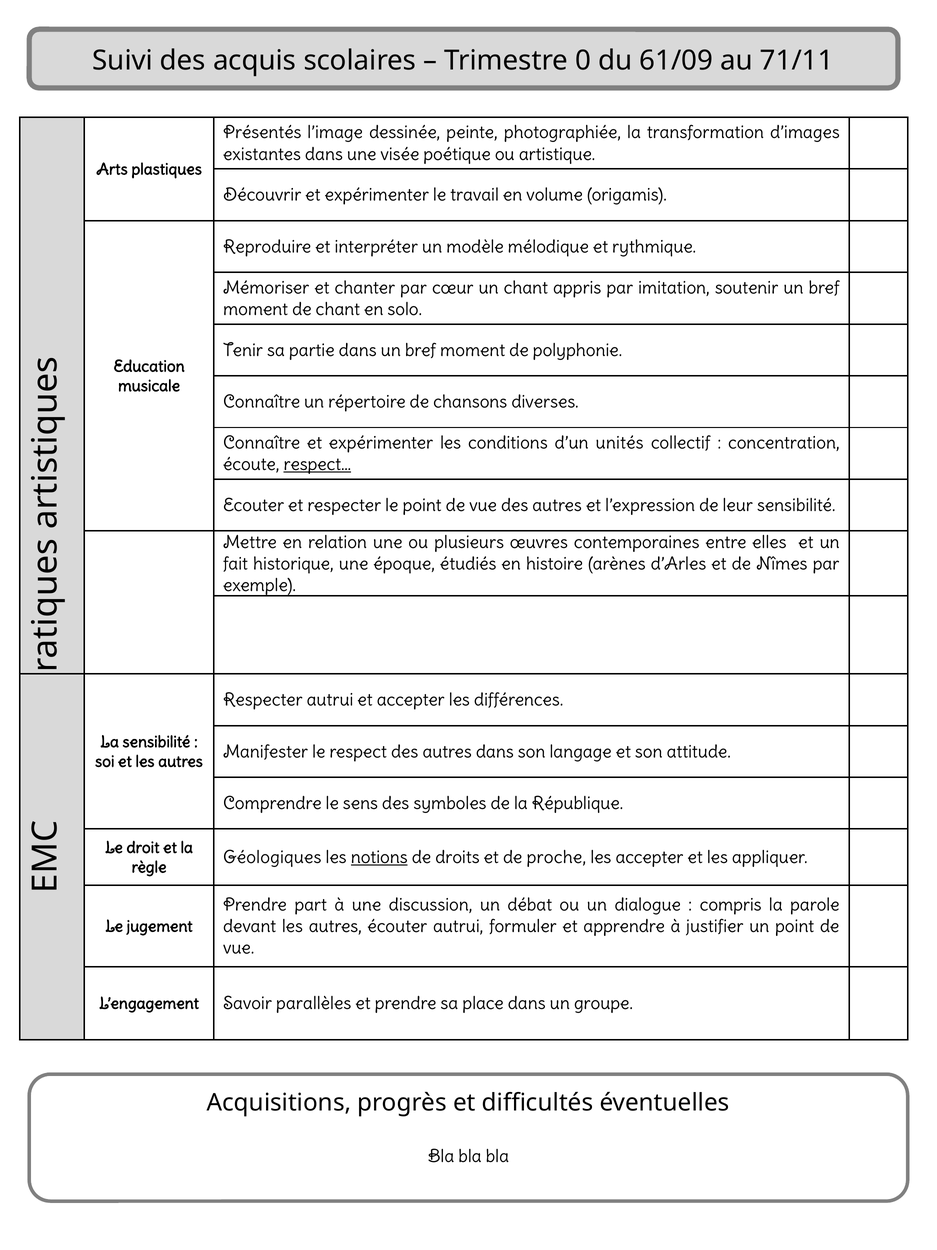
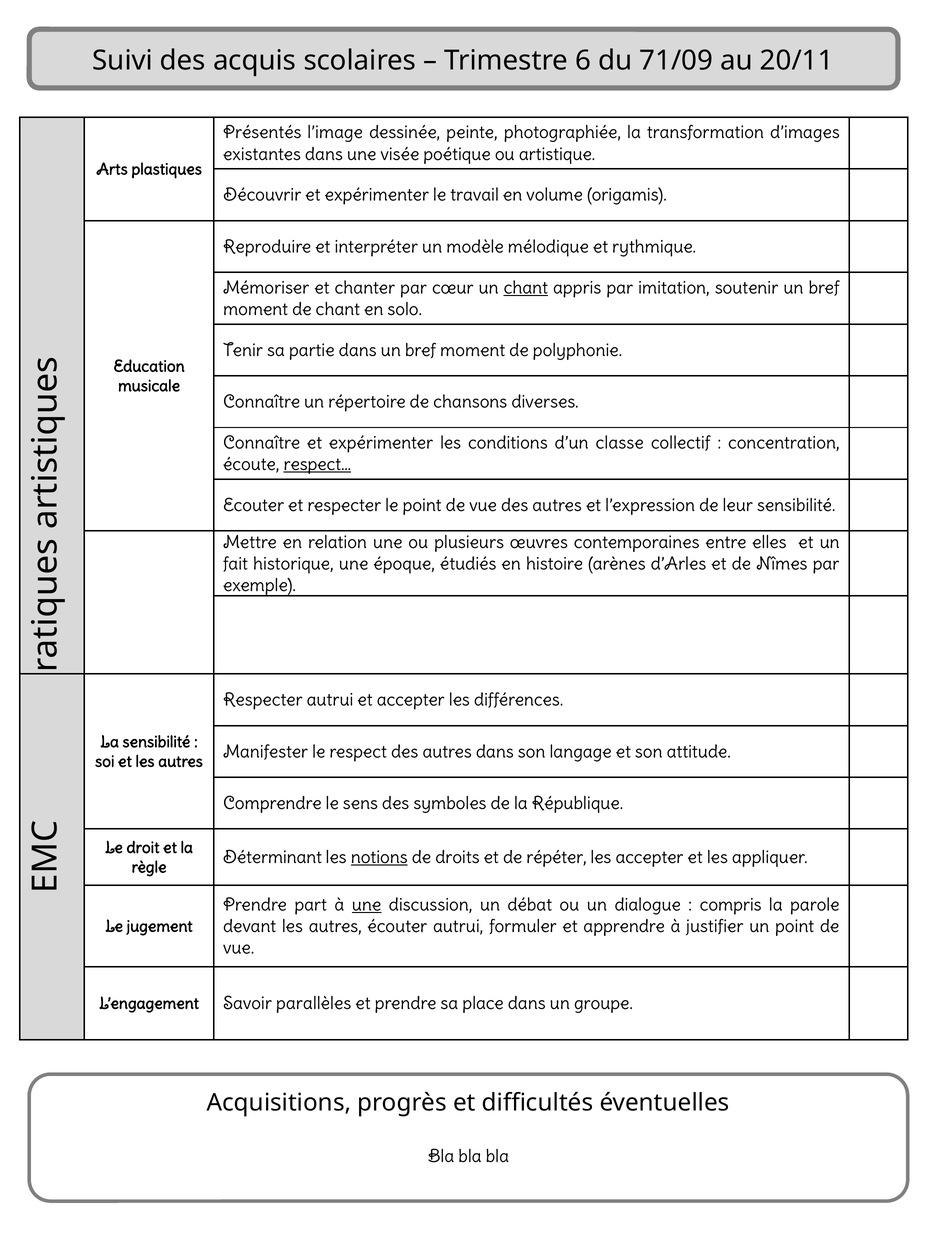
0: 0 -> 6
61/09: 61/09 -> 71/09
71/11: 71/11 -> 20/11
chant at (526, 288) underline: none -> present
unités: unités -> classe
Géologiques: Géologiques -> Déterminant
proche: proche -> répéter
une at (367, 904) underline: none -> present
